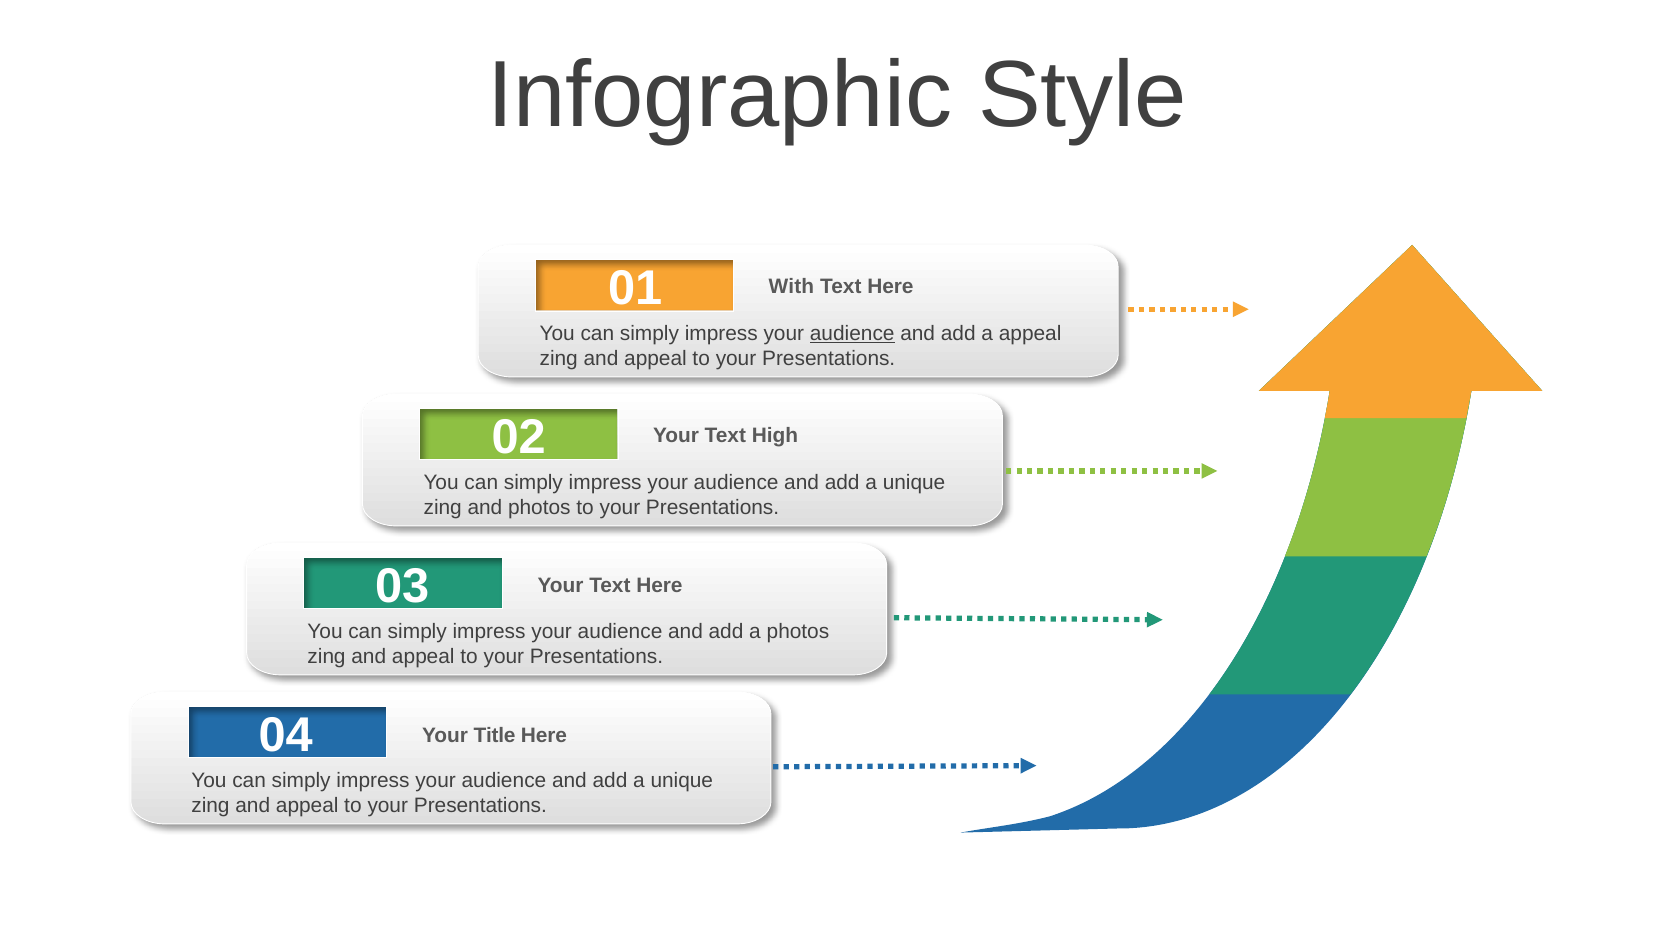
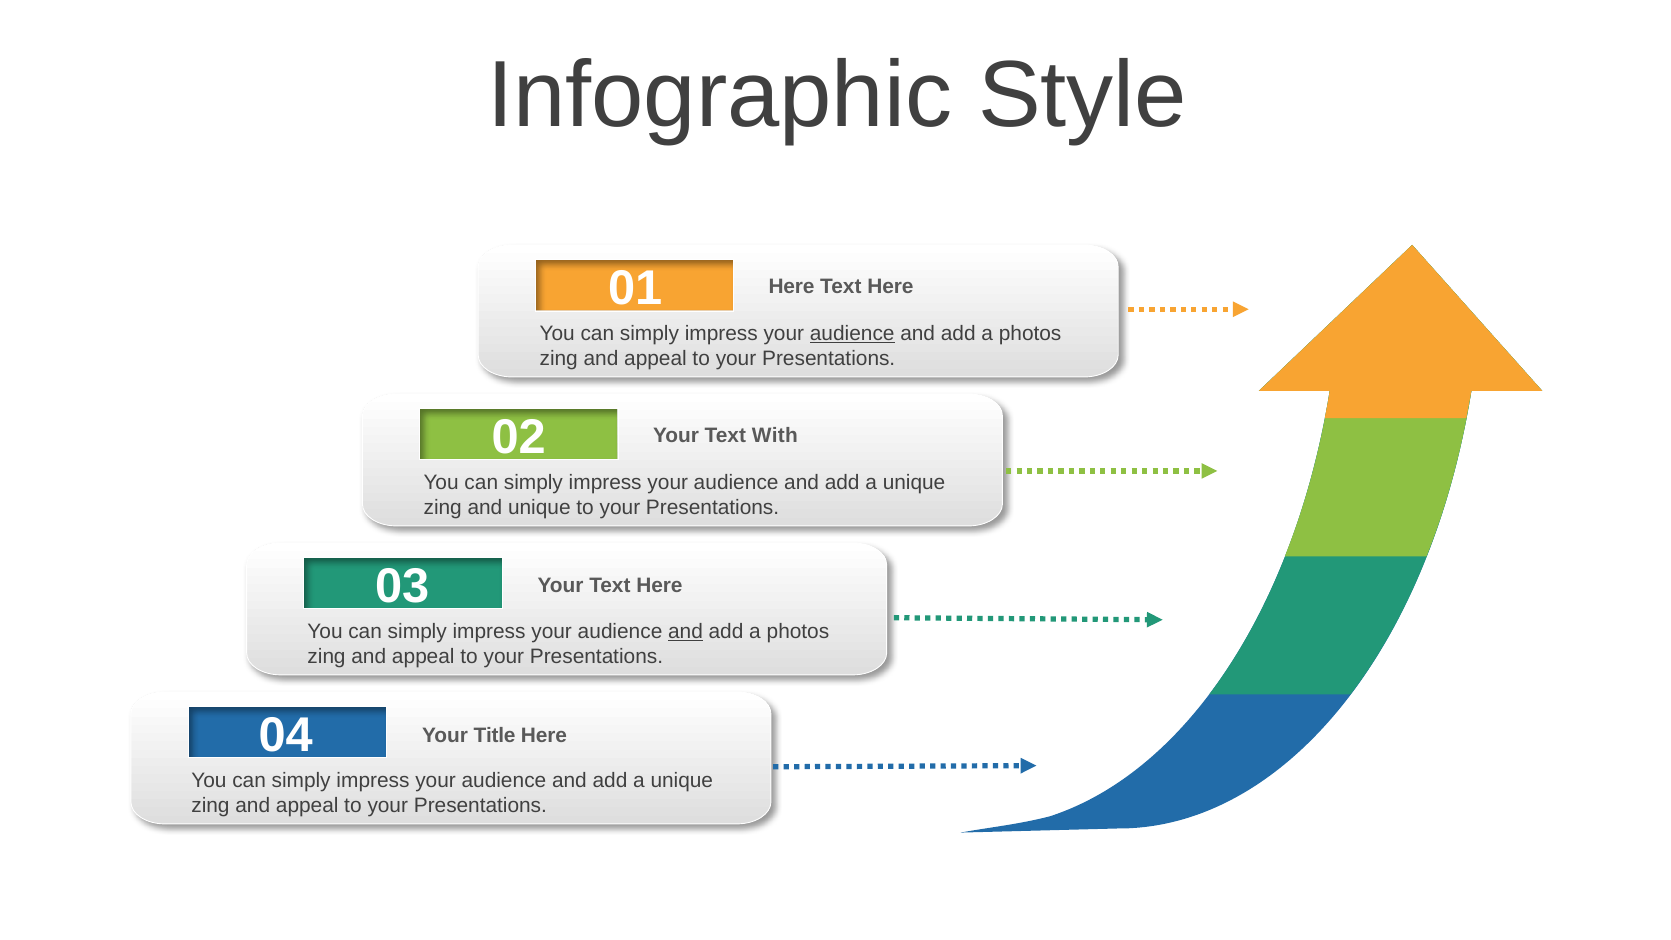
With at (791, 286): With -> Here
appeal at (1030, 333): appeal -> photos
High: High -> With
and photos: photos -> unique
and at (686, 631) underline: none -> present
